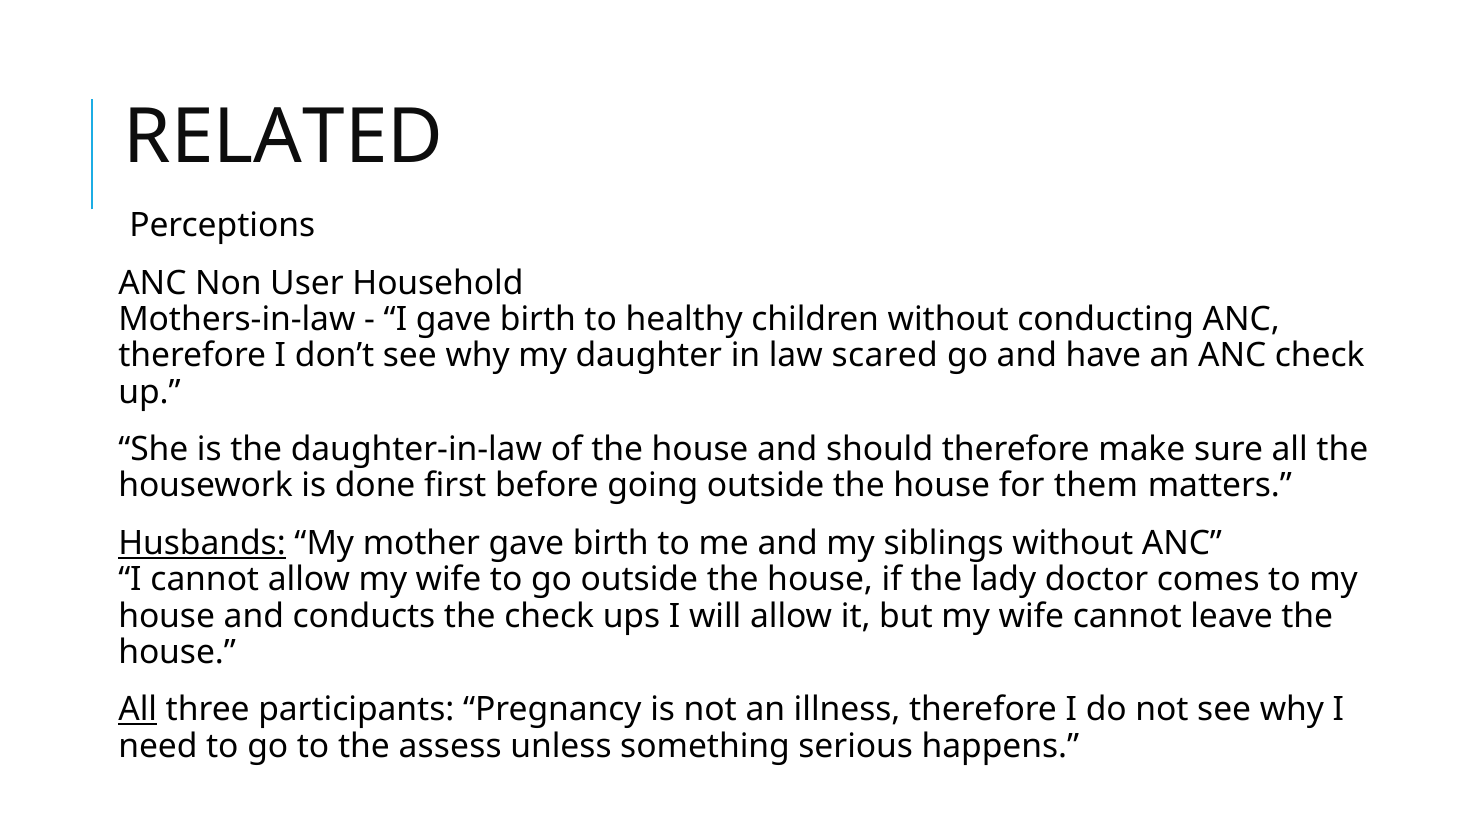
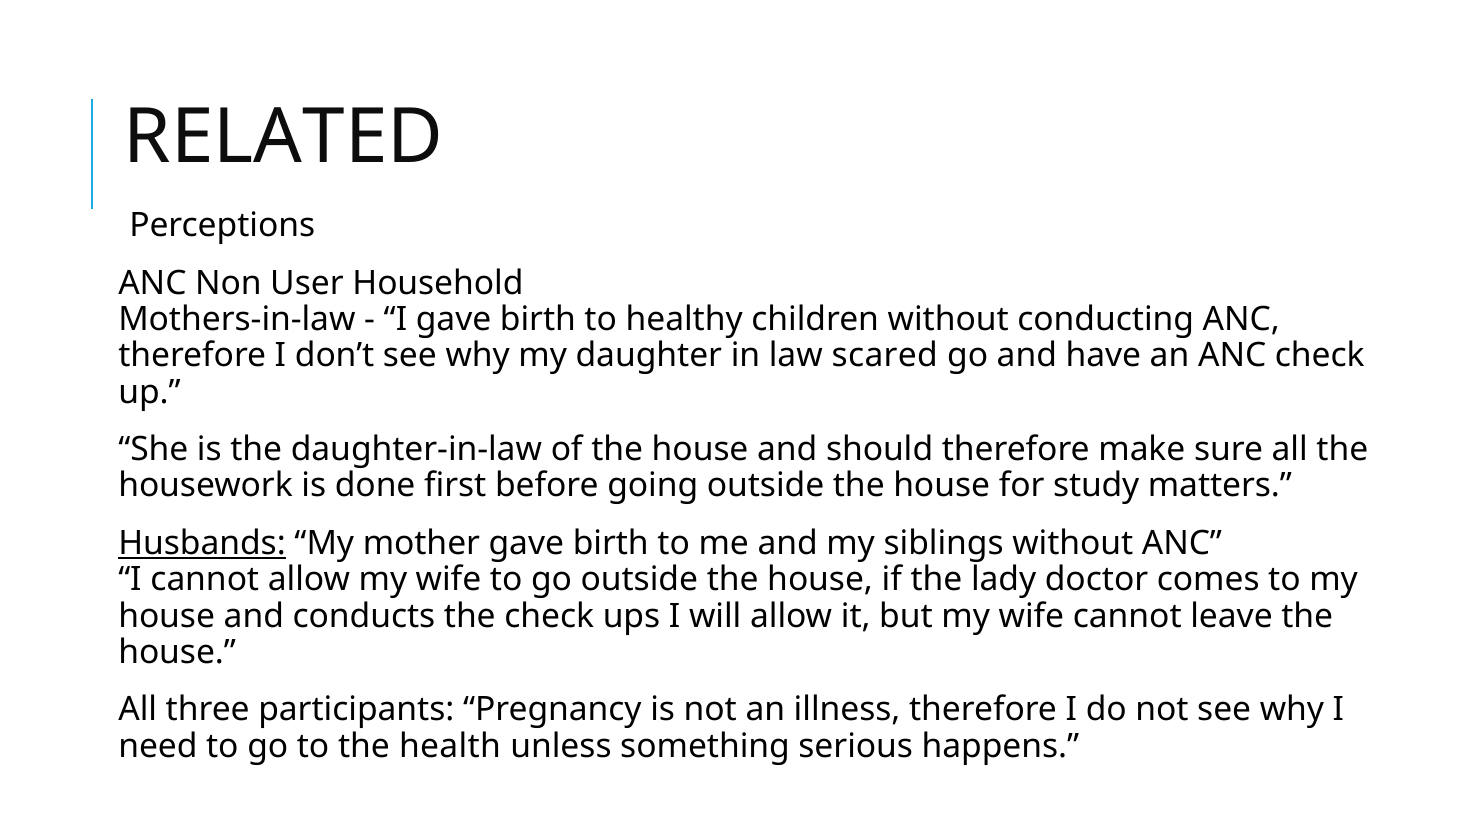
them: them -> study
All at (138, 710) underline: present -> none
assess: assess -> health
